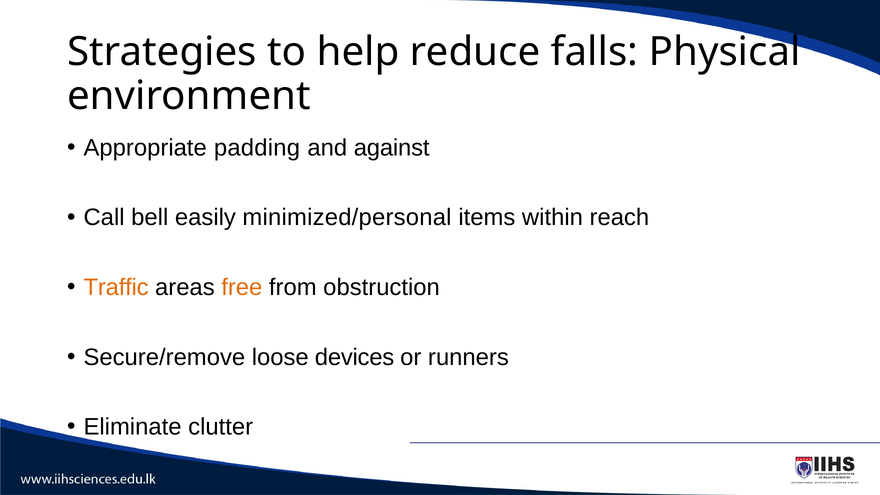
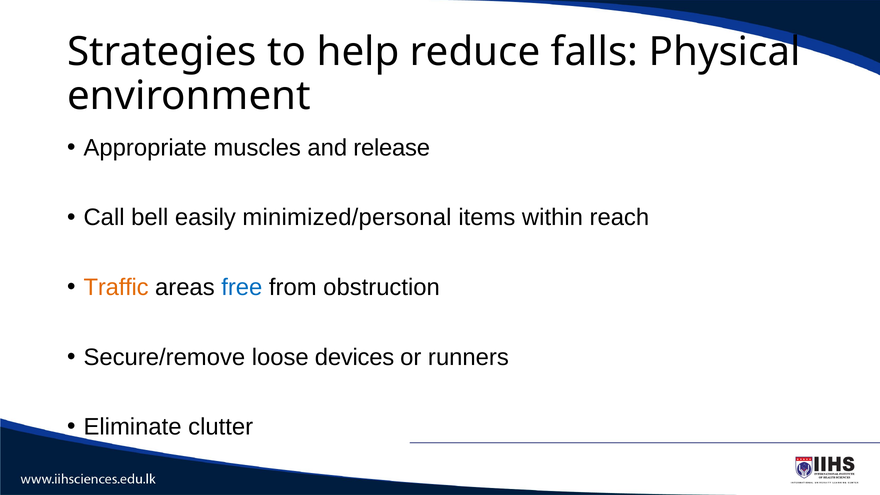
padding: padding -> muscles
against: against -> release
free colour: orange -> blue
